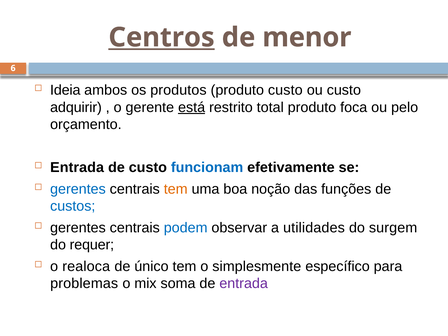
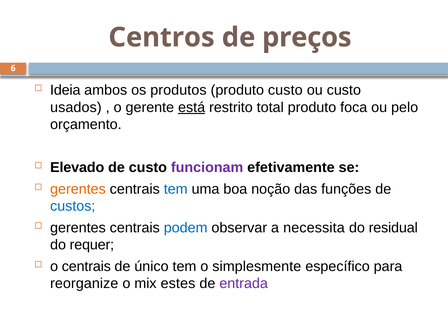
Centros underline: present -> none
menor: menor -> preços
adquirir: adquirir -> usados
Entrada at (77, 168): Entrada -> Elevado
funcionam colour: blue -> purple
gerentes at (78, 189) colour: blue -> orange
tem at (176, 189) colour: orange -> blue
utilidades: utilidades -> necessita
surgem: surgem -> residual
o realoca: realoca -> centrais
problemas: problemas -> reorganize
soma: soma -> estes
